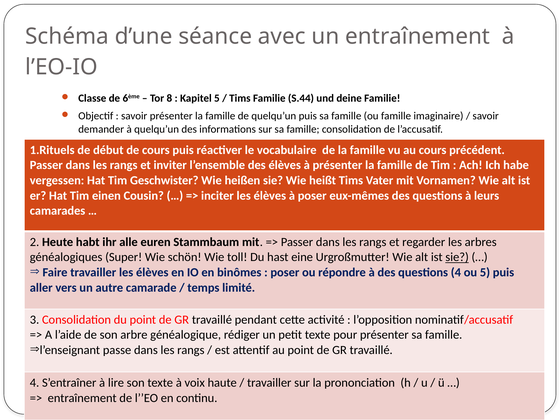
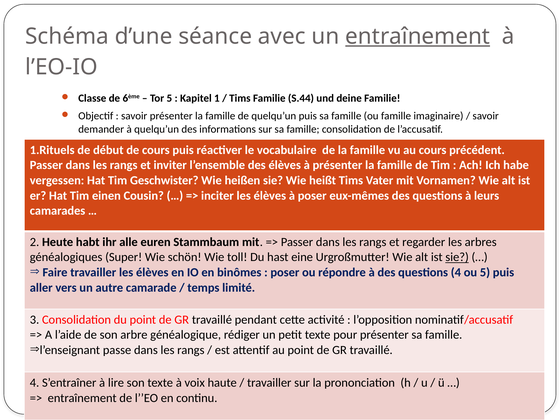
entraînement at (418, 36) underline: none -> present
Tor 8: 8 -> 5
Kapitel 5: 5 -> 1
